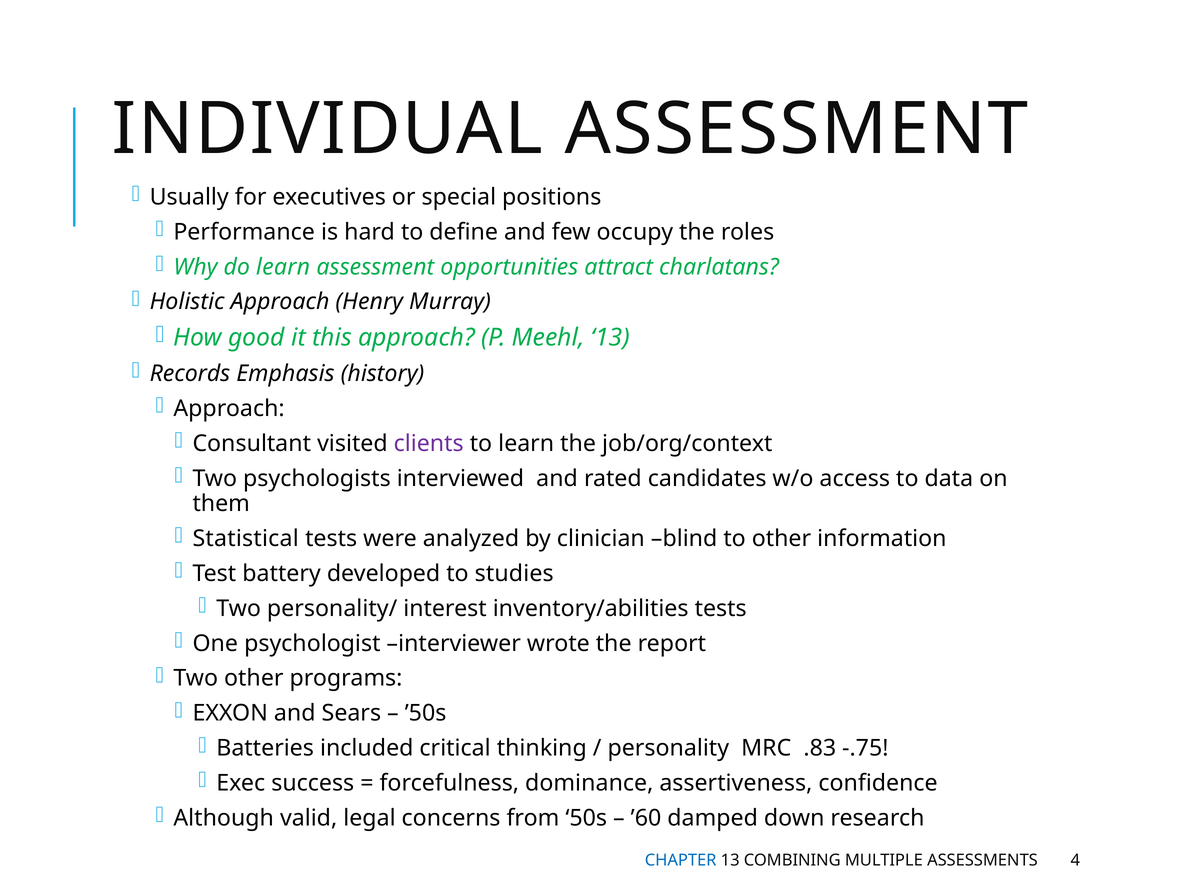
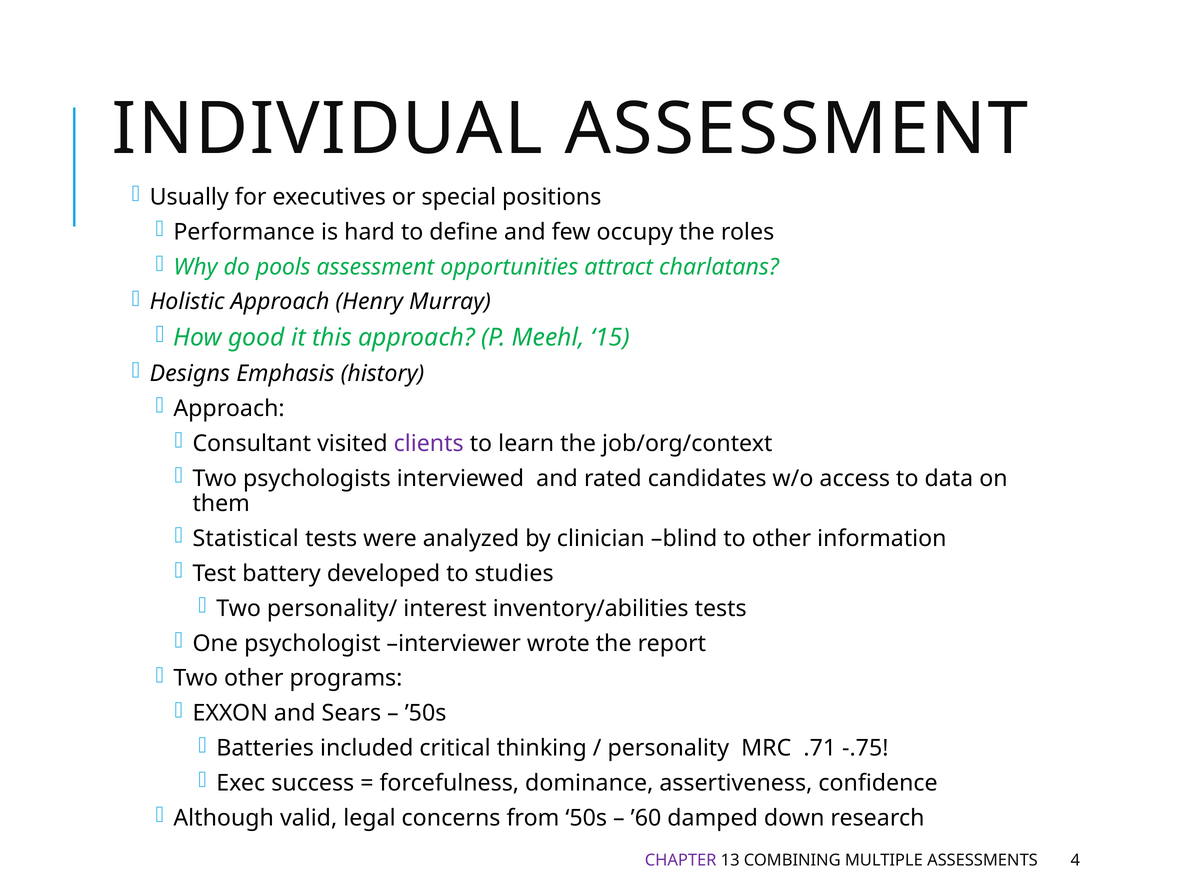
do learn: learn -> pools
Meehl 13: 13 -> 15
Records: Records -> Designs
.83: .83 -> .71
CHAPTER colour: blue -> purple
